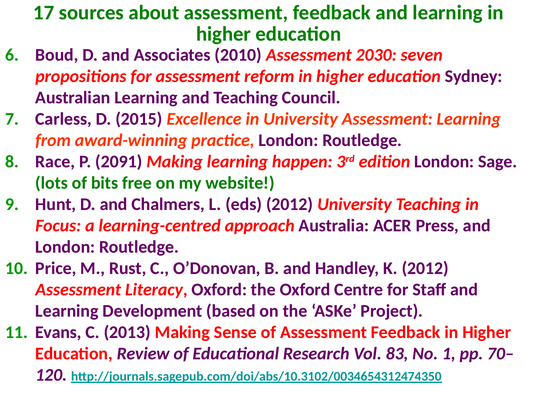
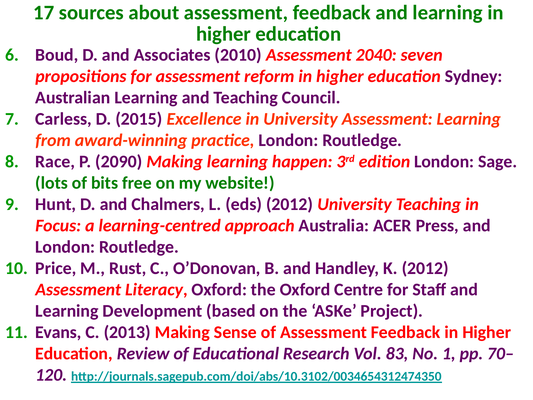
2030: 2030 -> 2040
2091: 2091 -> 2090
